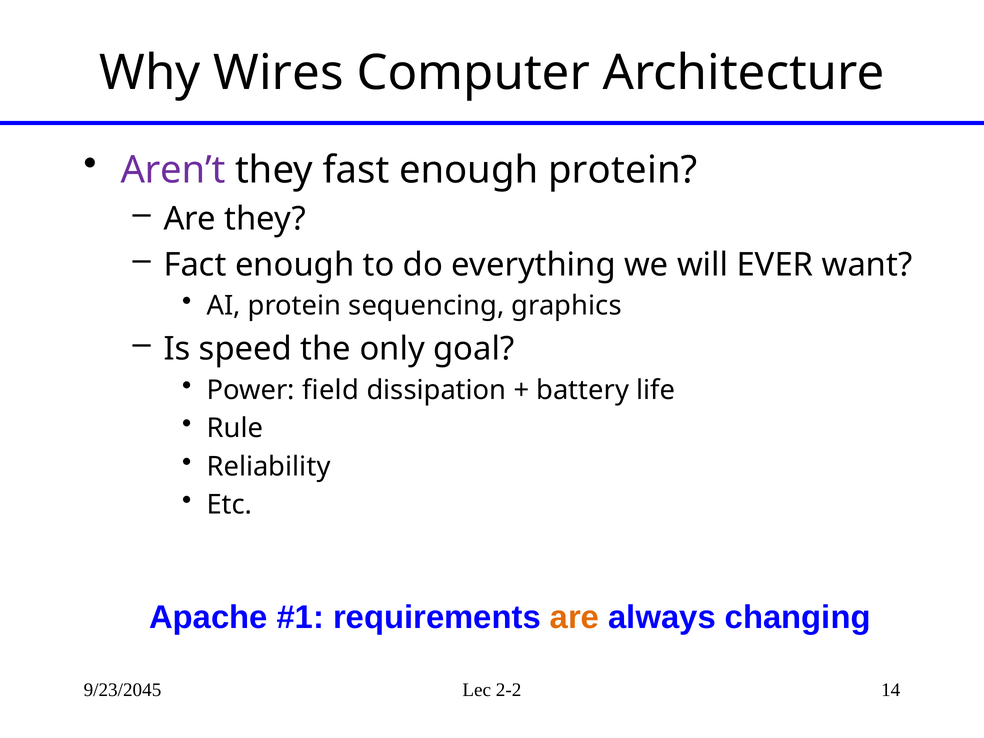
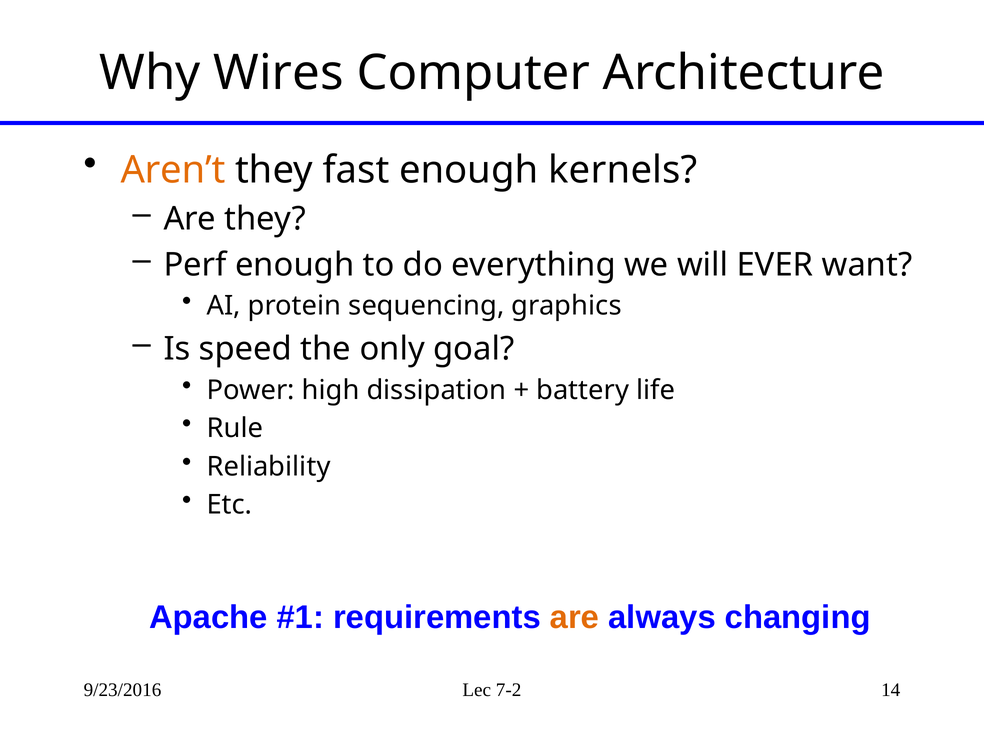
Aren’t colour: purple -> orange
enough protein: protein -> kernels
Fact: Fact -> Perf
field: field -> high
9/23/2045: 9/23/2045 -> 9/23/2016
2-2: 2-2 -> 7-2
